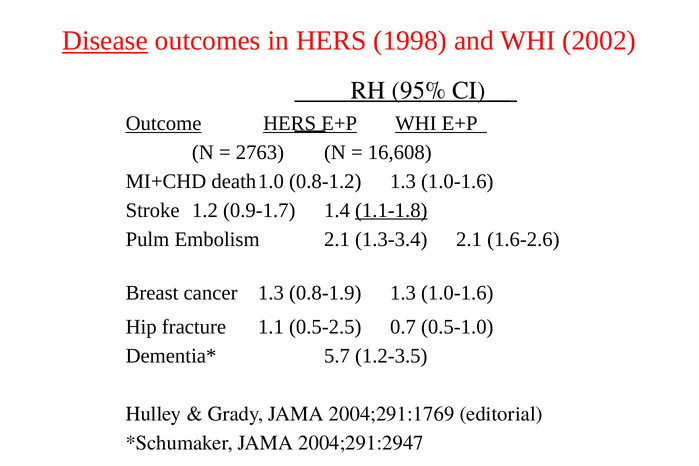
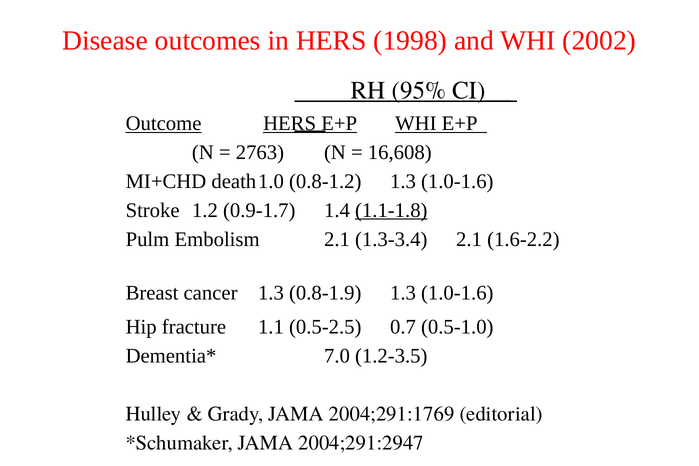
Disease underline: present -> none
1.6-2.6: 1.6-2.6 -> 1.6-2.2
5.7: 5.7 -> 7.0
